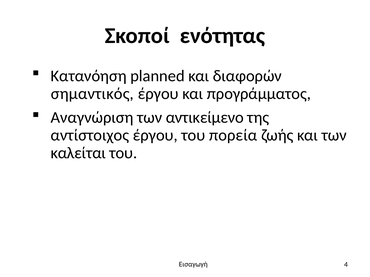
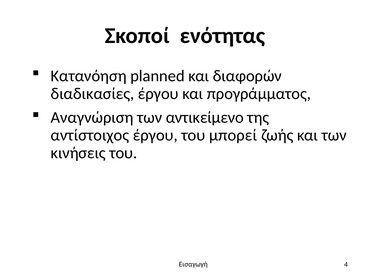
σημαντικός: σημαντικός -> διαδικασίες
πορεία: πορεία -> μπορεί
καλείται: καλείται -> κινήσεις
